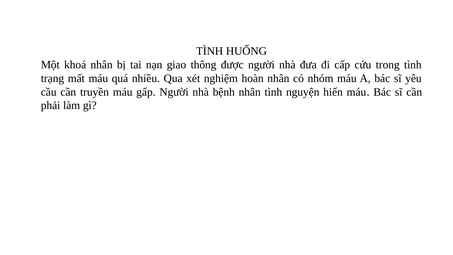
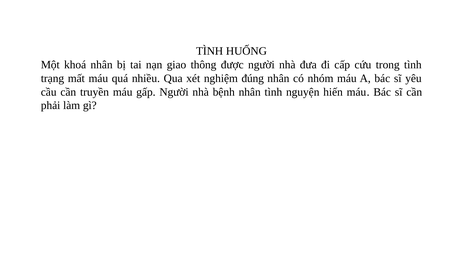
hoàn: hoàn -> đúng
